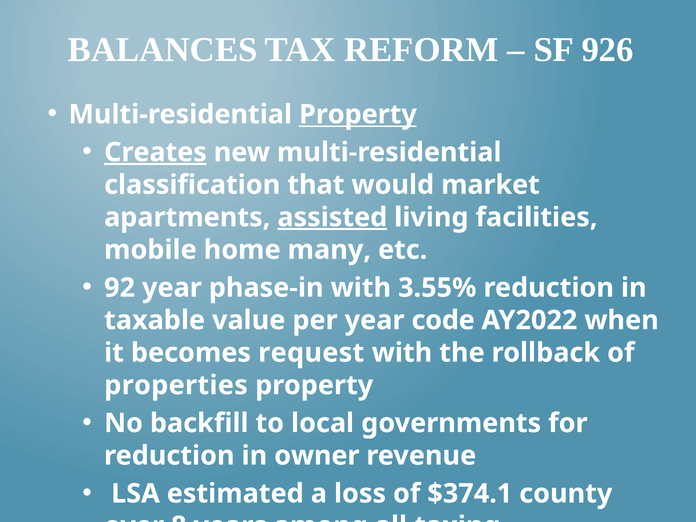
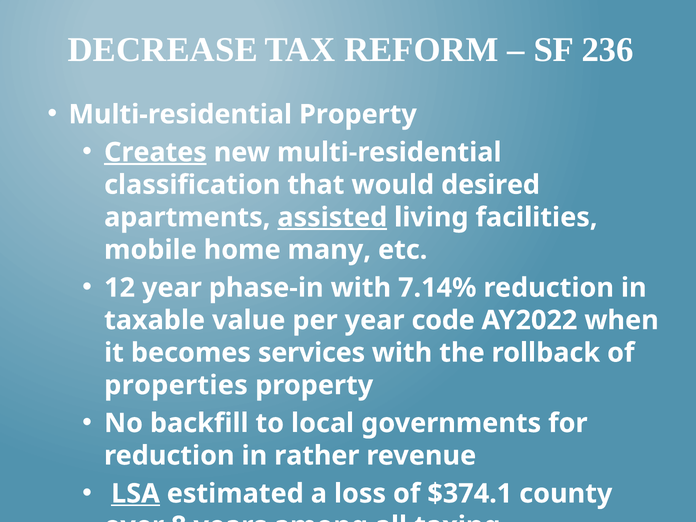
BALANCES: BALANCES -> DECREASE
926: 926 -> 236
Property at (358, 114) underline: present -> none
market: market -> desired
92: 92 -> 12
3.55%: 3.55% -> 7.14%
request: request -> services
owner: owner -> rather
LSA underline: none -> present
